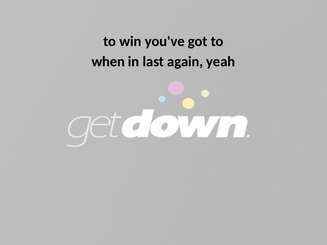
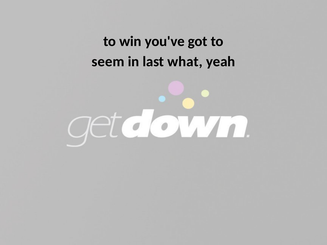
when: when -> seem
again: again -> what
